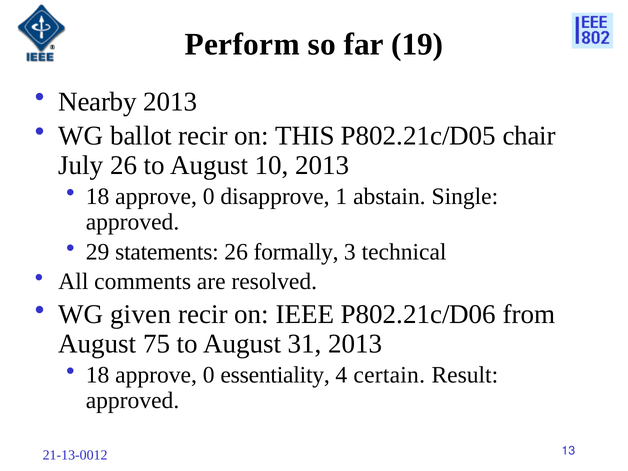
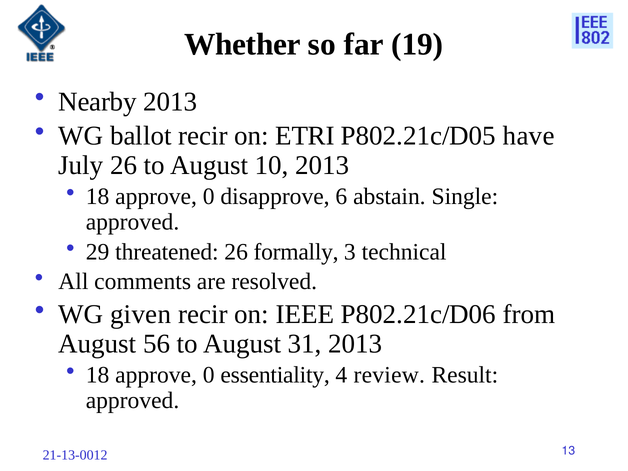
Perform: Perform -> Whether
THIS: THIS -> ETRI
chair: chair -> have
1: 1 -> 6
statements: statements -> threatened
75: 75 -> 56
certain: certain -> review
